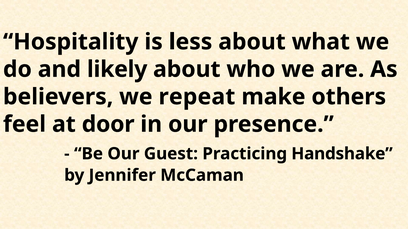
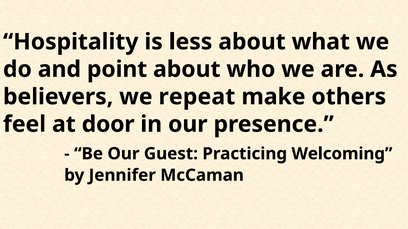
likely: likely -> point
Handshake: Handshake -> Welcoming
